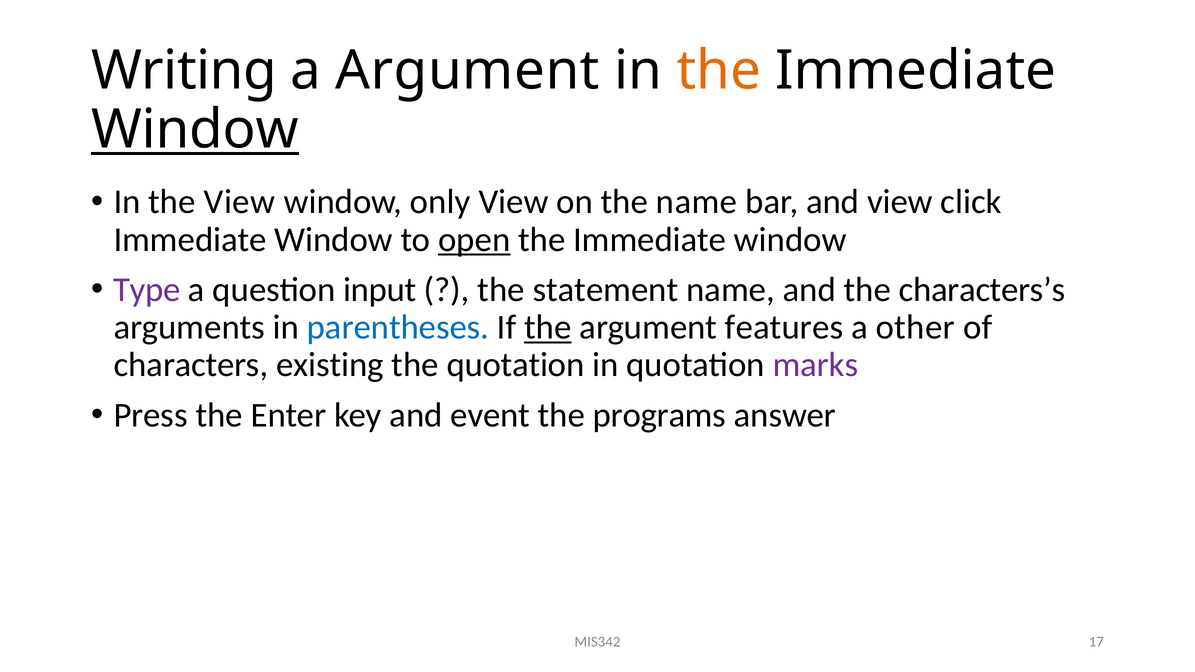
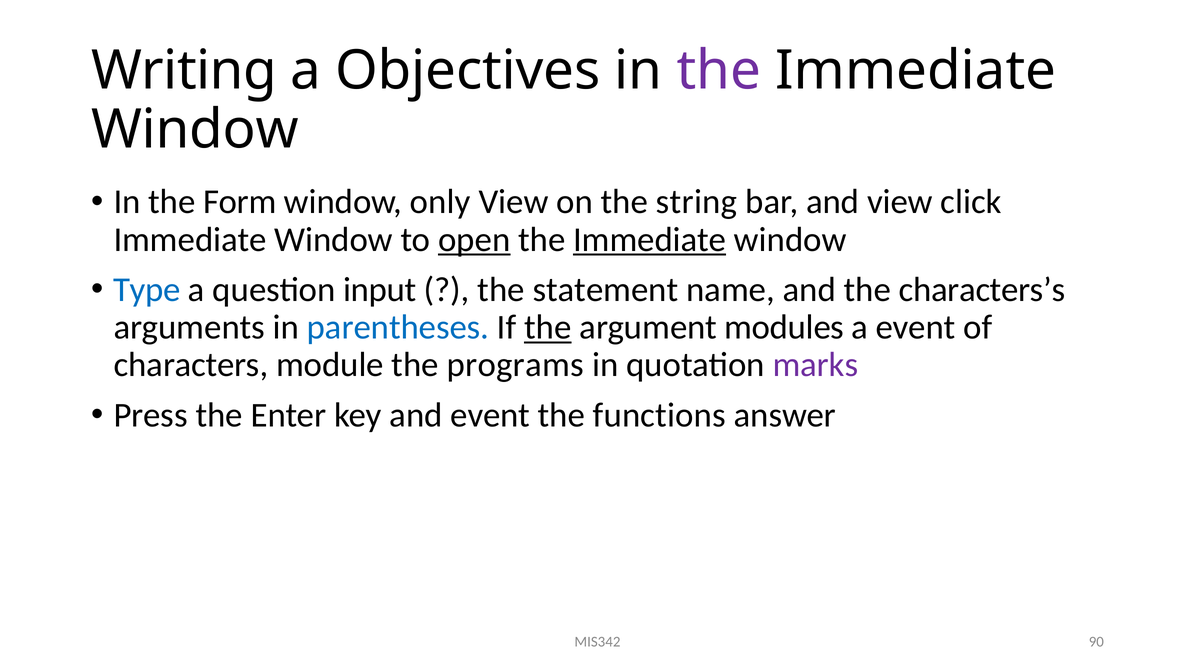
a Argument: Argument -> Objectives
the at (719, 71) colour: orange -> purple
Window at (195, 130) underline: present -> none
the View: View -> Form
the name: name -> string
Immediate at (650, 240) underline: none -> present
Type colour: purple -> blue
features: features -> modules
a other: other -> event
existing: existing -> module
the quotation: quotation -> programs
programs: programs -> functions
17: 17 -> 90
